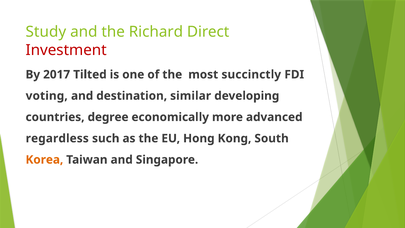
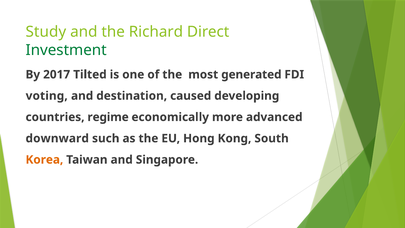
Investment colour: red -> green
succinctly: succinctly -> generated
similar: similar -> caused
degree: degree -> regime
regardless: regardless -> downward
